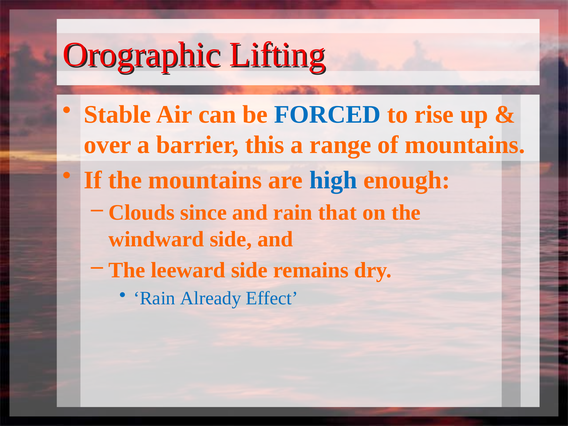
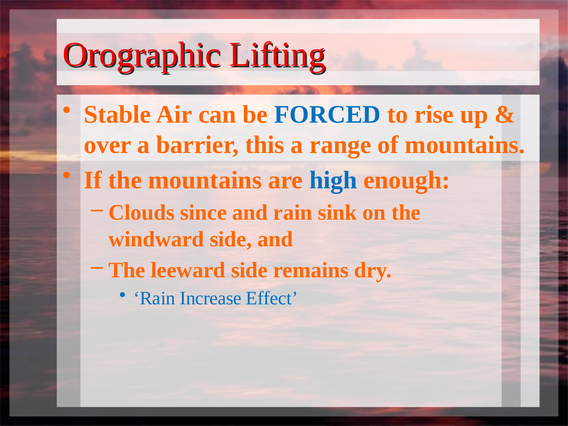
that: that -> sink
Already: Already -> Increase
